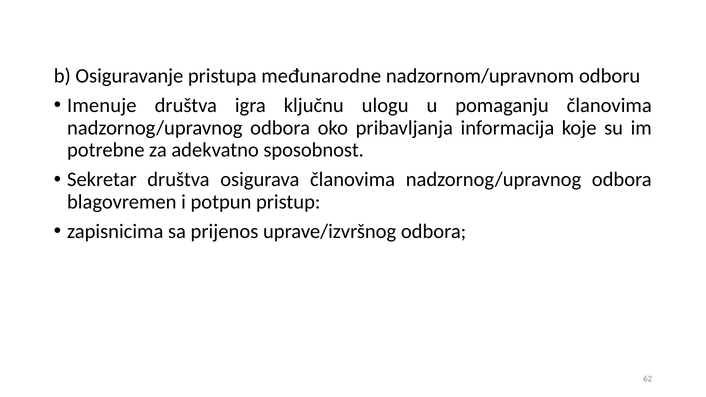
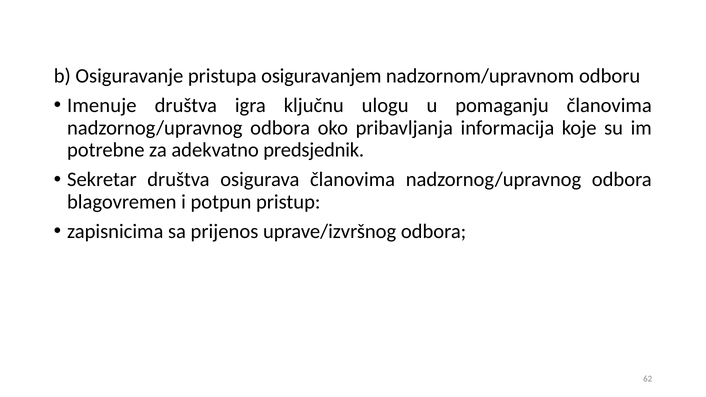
međunarodne: međunarodne -> osiguravanjem
sposobnost: sposobnost -> predsjednik
